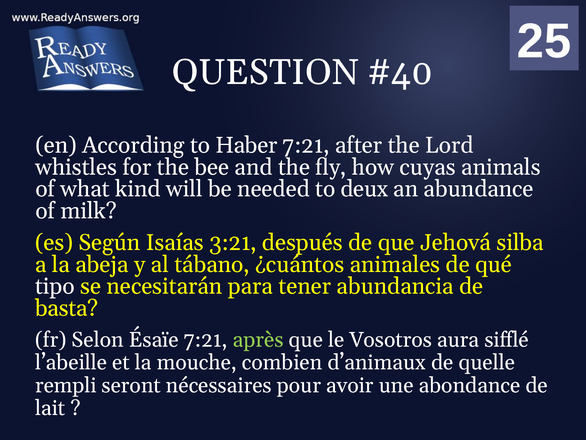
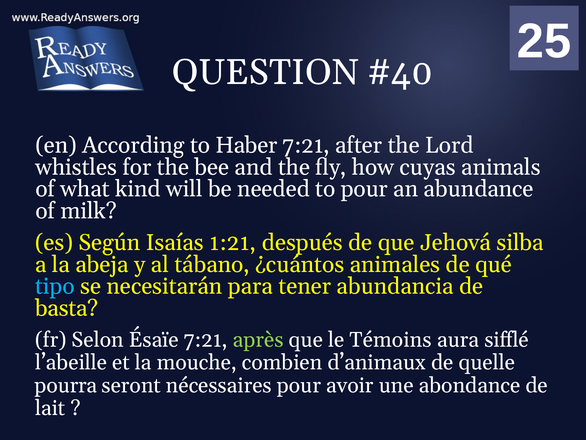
to deux: deux -> pour
3:21: 3:21 -> 1:21
tipo colour: white -> light blue
Vosotros: Vosotros -> Témoins
rempli: rempli -> pourra
